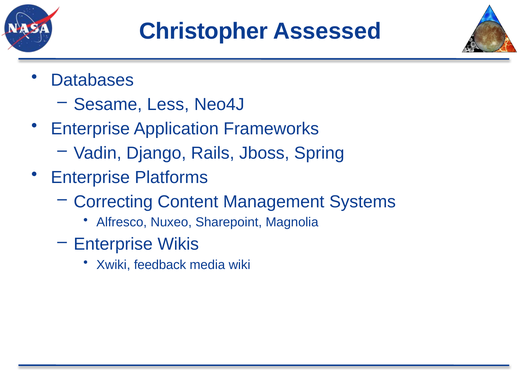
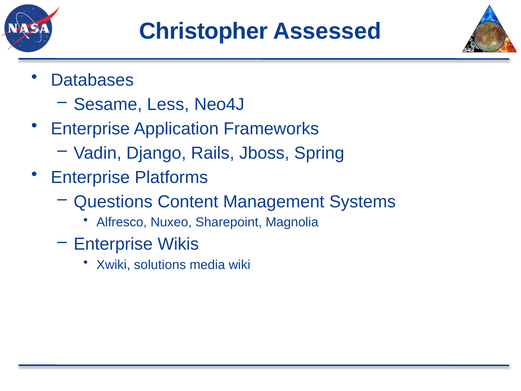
Correcting: Correcting -> Questions
feedback: feedback -> solutions
